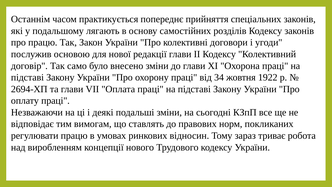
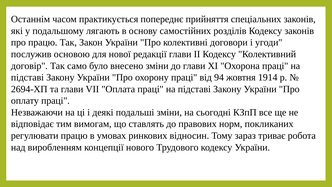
34: 34 -> 94
1922: 1922 -> 1914
